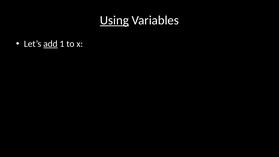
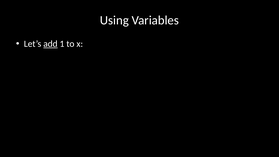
Using underline: present -> none
